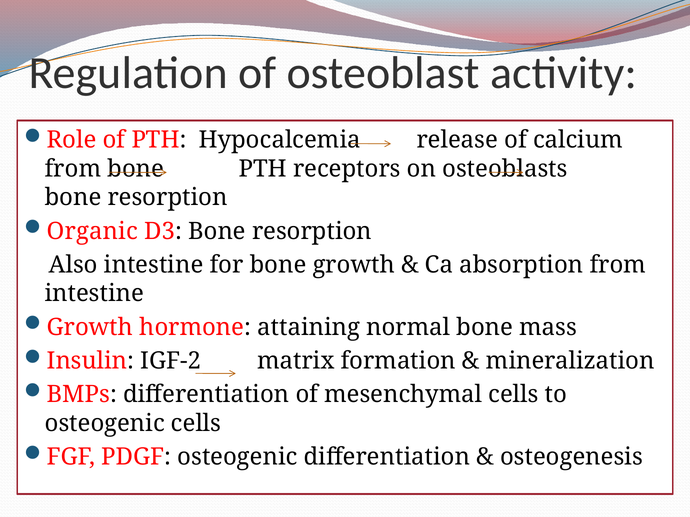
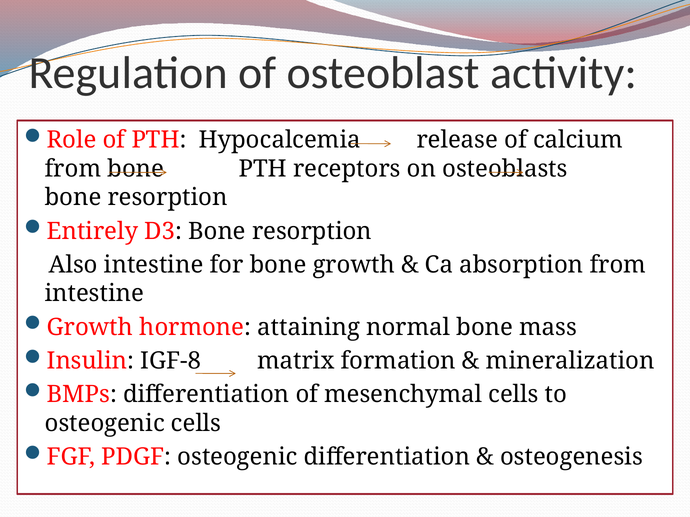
Organic: Organic -> Entirely
IGF-2: IGF-2 -> IGF-8
